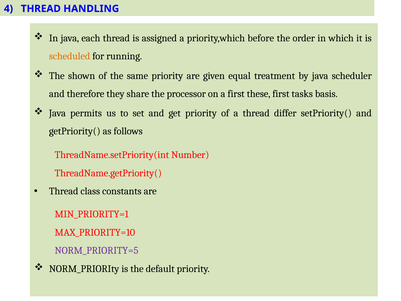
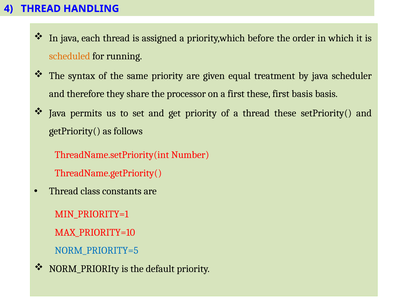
shown: shown -> syntax
first tasks: tasks -> basis
thread differ: differ -> these
NORM_PRIORITY=5 colour: purple -> blue
